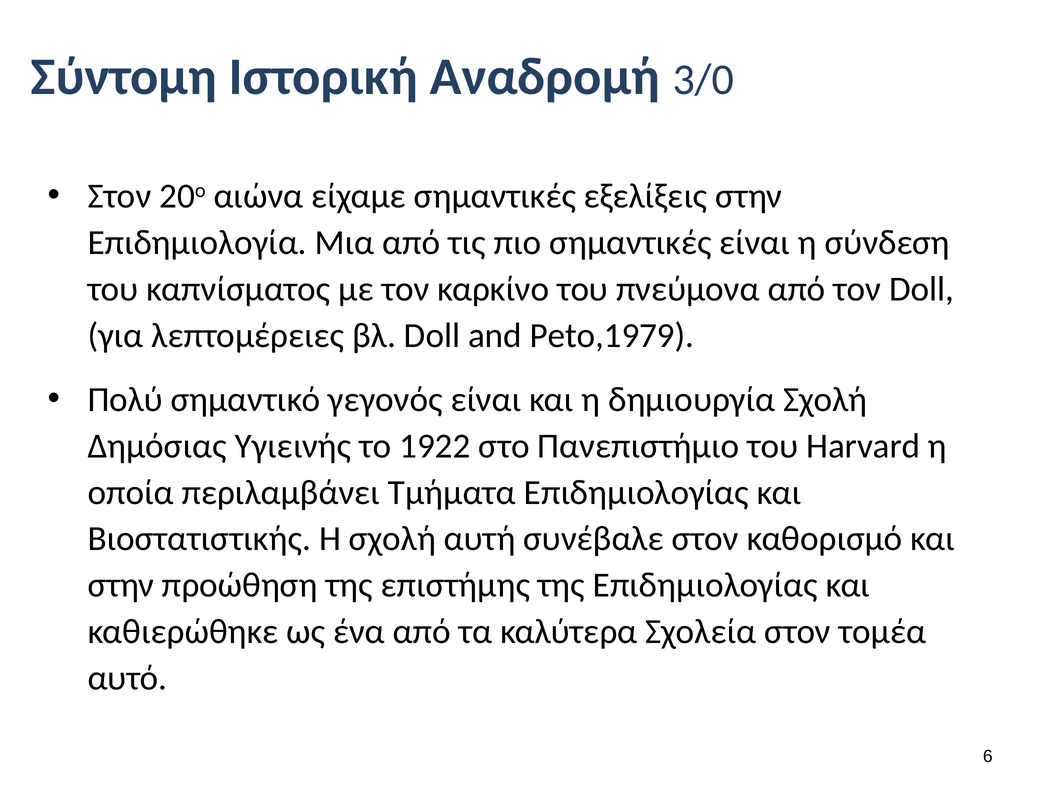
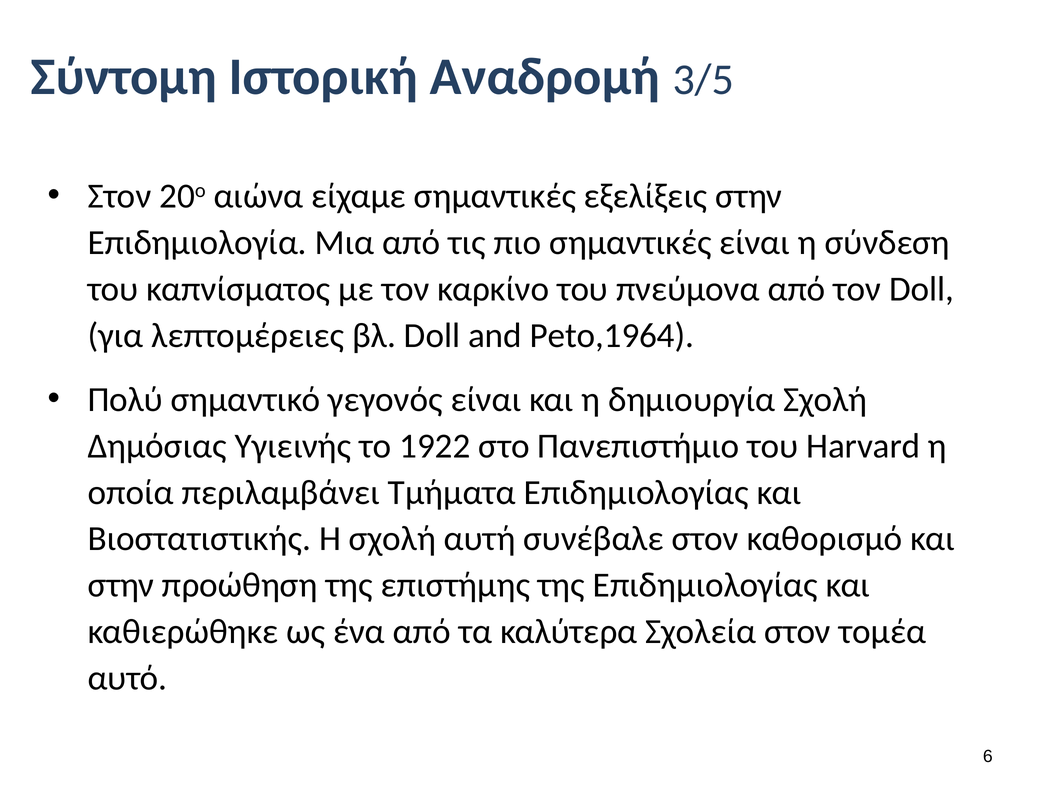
3/0: 3/0 -> 3/5
Peto,1979: Peto,1979 -> Peto,1964
